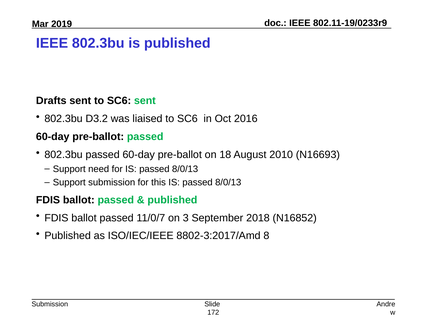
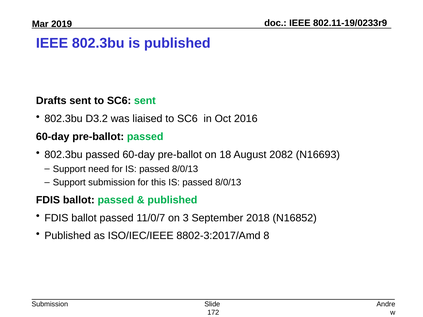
2010: 2010 -> 2082
